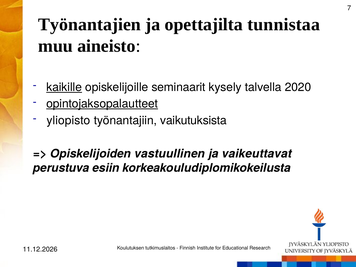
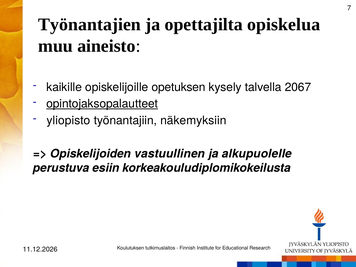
tunnistaa: tunnistaa -> opiskelua
kaikille underline: present -> none
seminaarit: seminaarit -> opetuksen
2020: 2020 -> 2067
vaikutuksista: vaikutuksista -> näkemyksiin
vaikeuttavat: vaikeuttavat -> alkupuolelle
